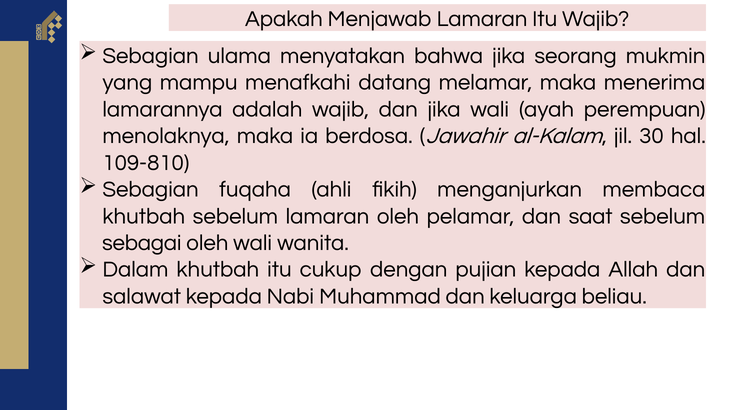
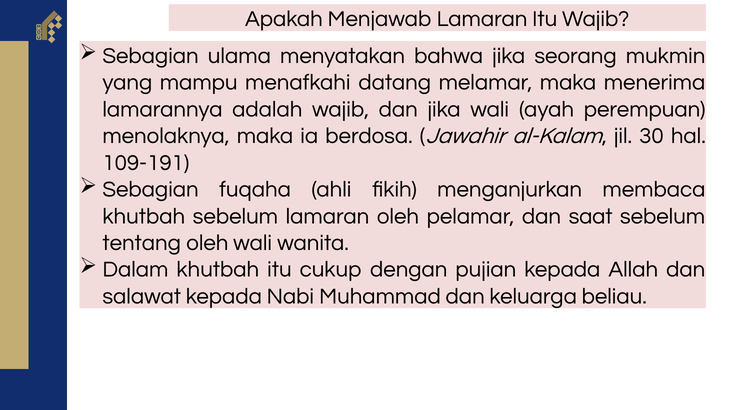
109-810: 109-810 -> 109-191
sebagai: sebagai -> tentang
